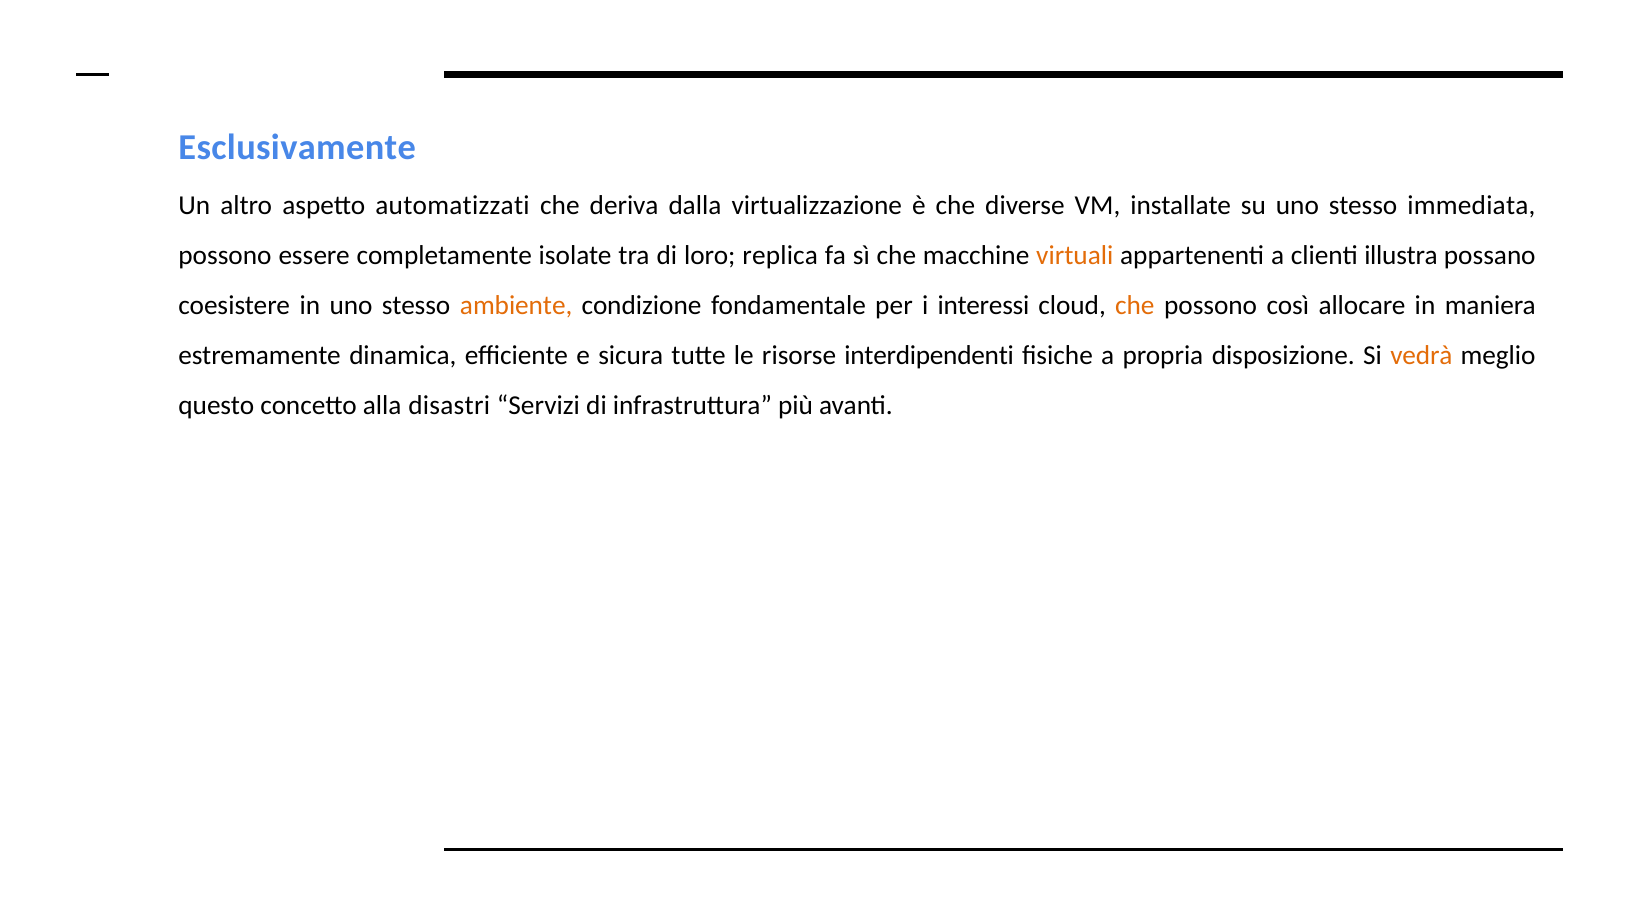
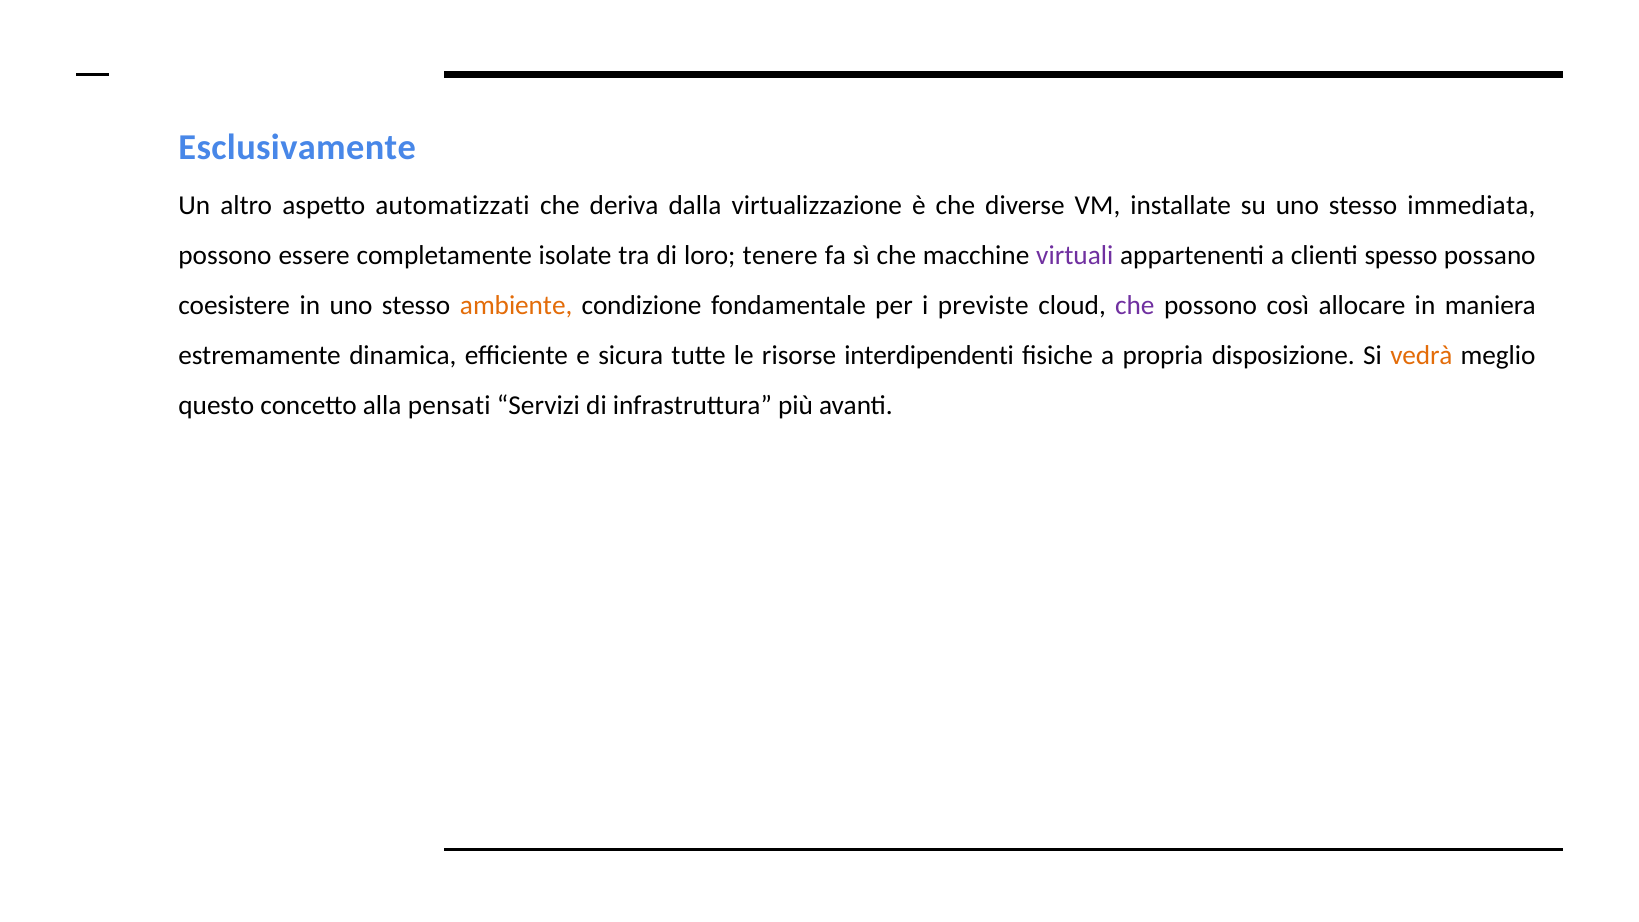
replica: replica -> tenere
virtuali colour: orange -> purple
illustra: illustra -> spesso
interessi: interessi -> previste
che at (1135, 305) colour: orange -> purple
disastri: disastri -> pensati
